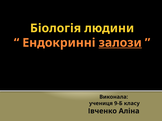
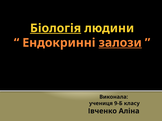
Біологія underline: none -> present
